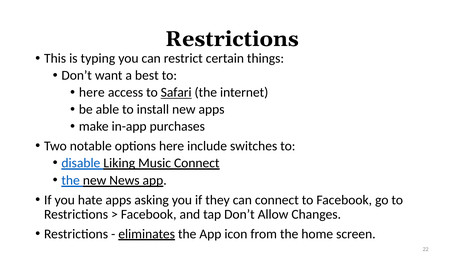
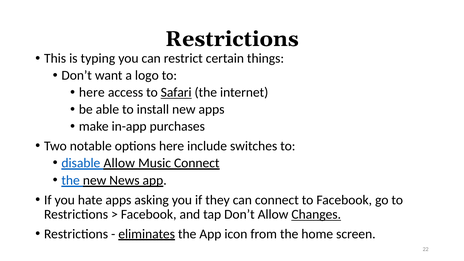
best: best -> logo
disable Liking: Liking -> Allow
Changes underline: none -> present
